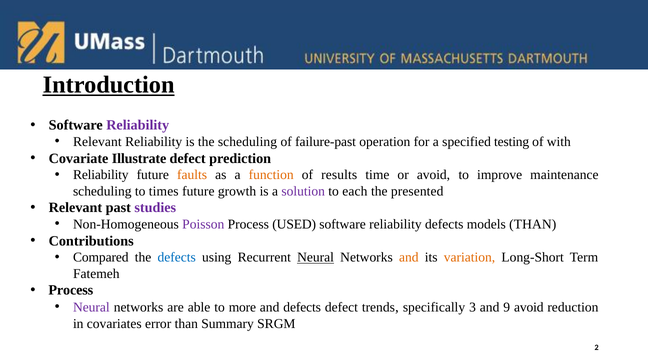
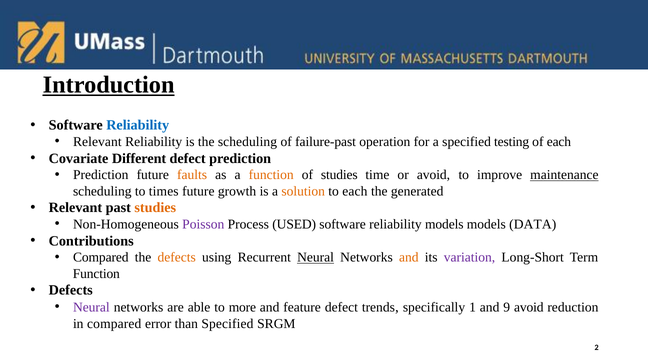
Reliability at (138, 125) colour: purple -> blue
of with: with -> each
Illustrate: Illustrate -> Different
Reliability at (101, 175): Reliability -> Prediction
of results: results -> studies
maintenance underline: none -> present
solution colour: purple -> orange
presented: presented -> generated
studies at (155, 208) colour: purple -> orange
reliability defects: defects -> models
models THAN: THAN -> DATA
defects at (177, 258) colour: blue -> orange
variation colour: orange -> purple
Fatemeh at (96, 274): Fatemeh -> Function
Process at (71, 291): Process -> Defects
and defects: defects -> feature
3: 3 -> 1
in covariates: covariates -> compared
than Summary: Summary -> Specified
